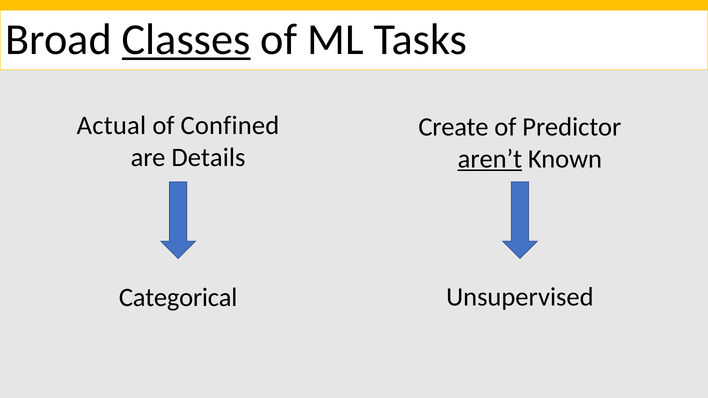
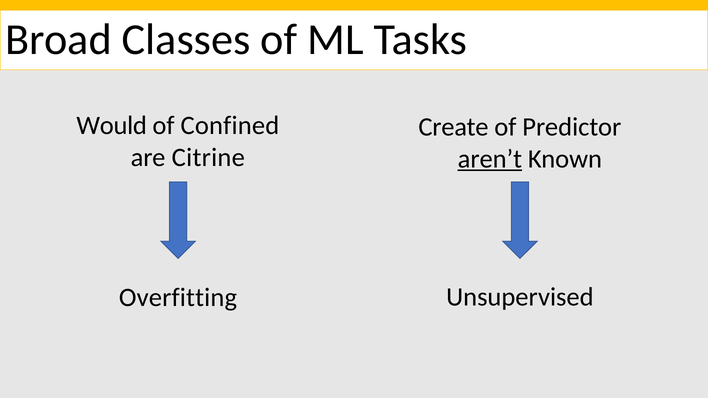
Classes underline: present -> none
Actual: Actual -> Would
Details: Details -> Citrine
Categorical: Categorical -> Overfitting
